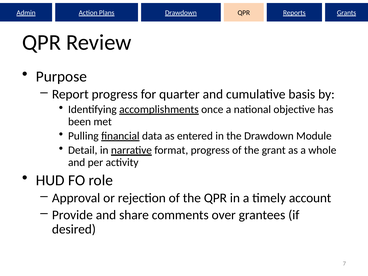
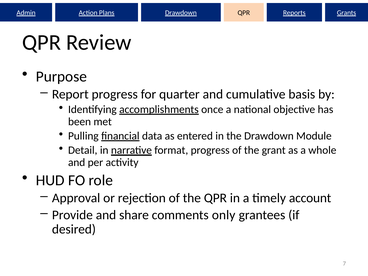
over: over -> only
